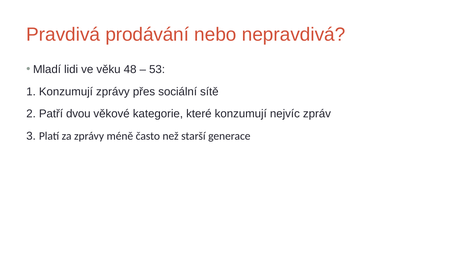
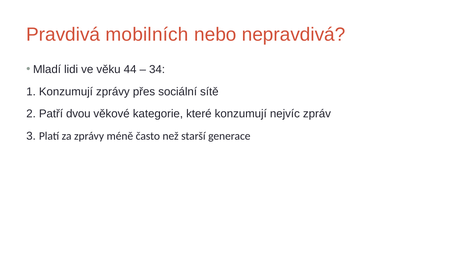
prodávání: prodávání -> mobilních
48: 48 -> 44
53: 53 -> 34
